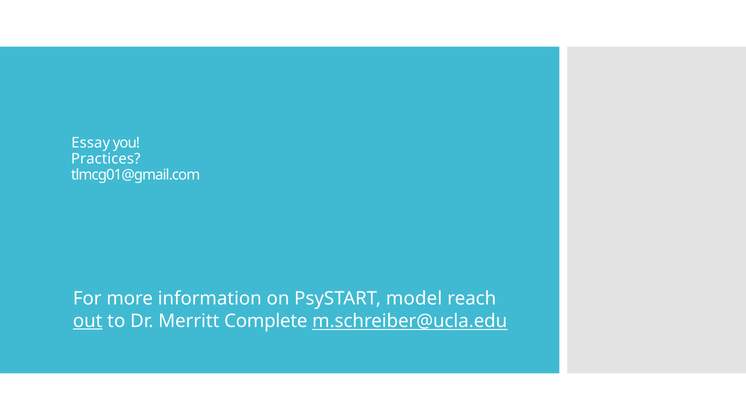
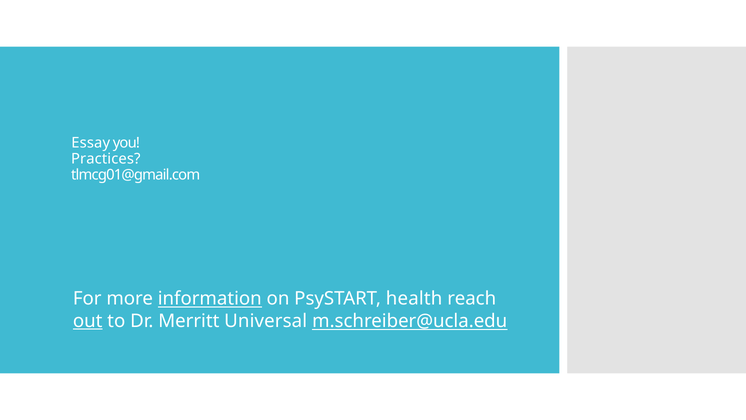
information underline: none -> present
model: model -> health
Complete: Complete -> Universal
